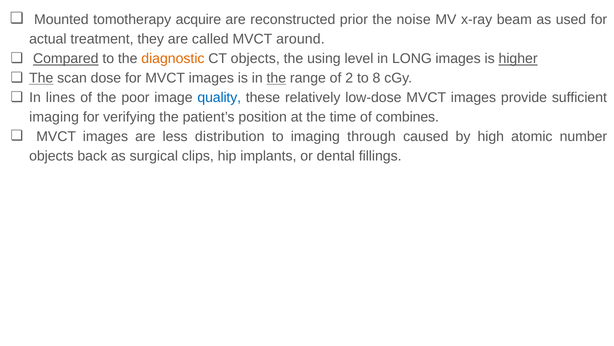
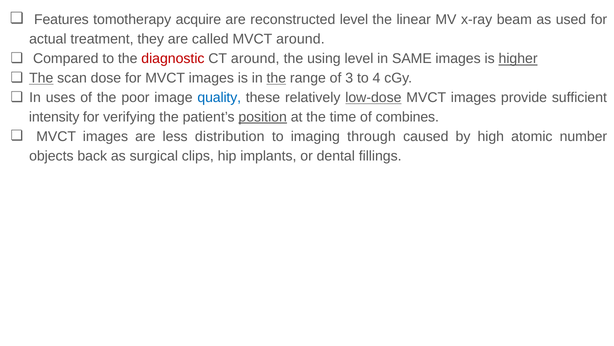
Mounted: Mounted -> Features
reconstructed prior: prior -> level
noise: noise -> linear
Compared underline: present -> none
diagnostic colour: orange -> red
CT objects: objects -> around
LONG: LONG -> SAME
2: 2 -> 3
8: 8 -> 4
lines: lines -> uses
low-dose underline: none -> present
imaging at (54, 117): imaging -> intensity
position underline: none -> present
